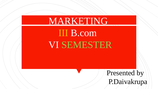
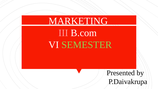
III colour: yellow -> pink
